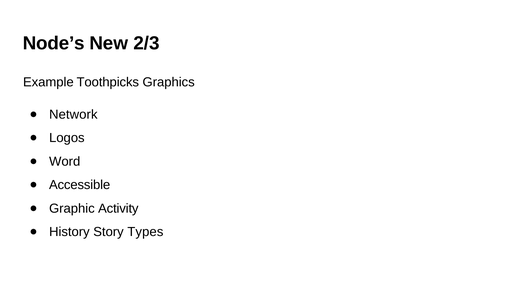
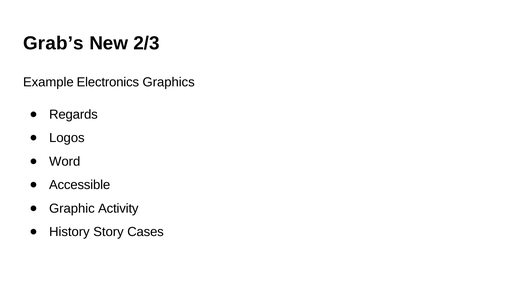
Node’s: Node’s -> Grab’s
Toothpicks: Toothpicks -> Electronics
Network: Network -> Regards
Types: Types -> Cases
